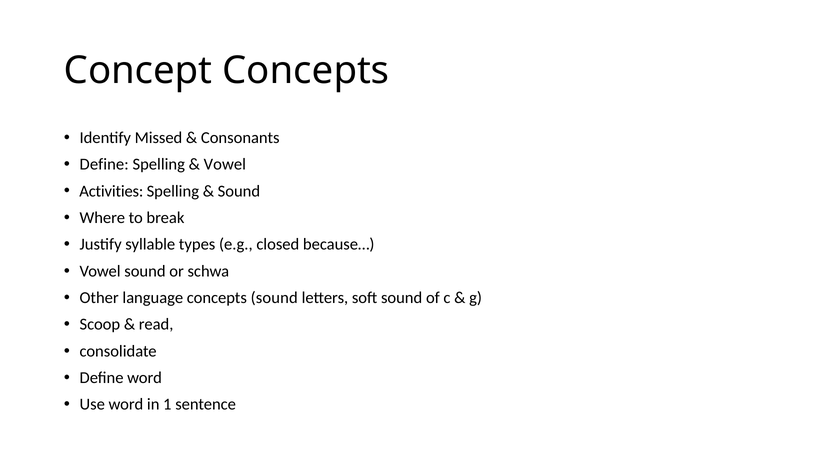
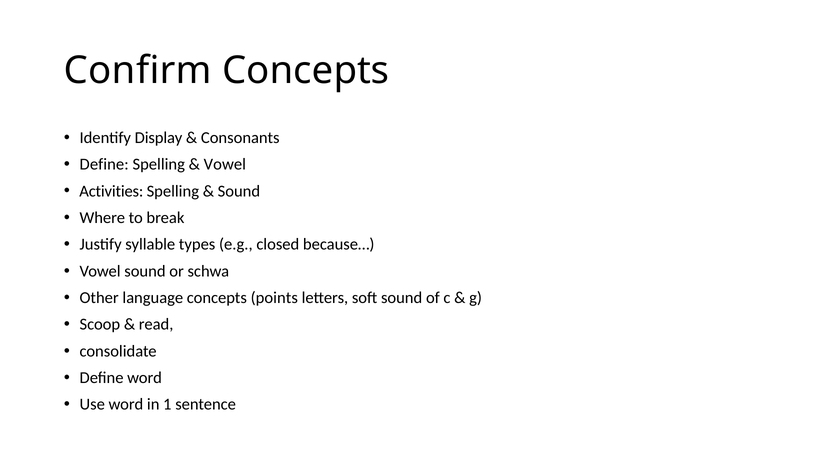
Concept: Concept -> Confirm
Missed: Missed -> Display
concepts sound: sound -> points
